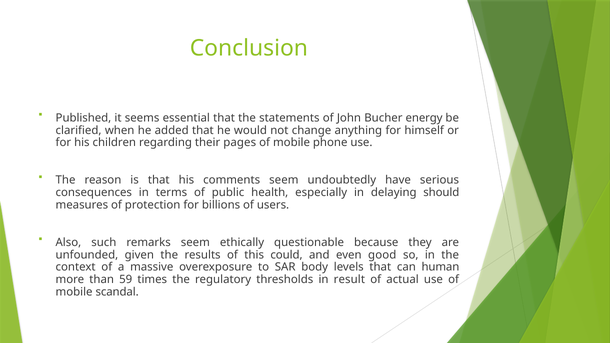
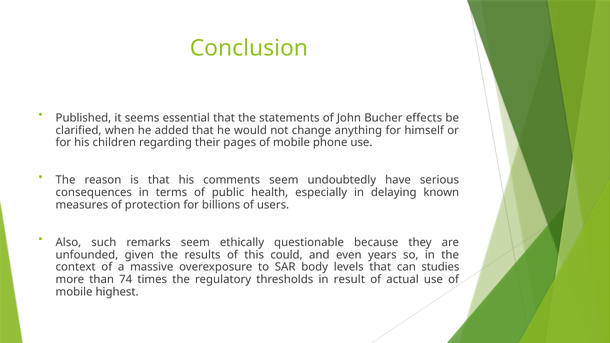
energy: energy -> effects
should: should -> known
good: good -> years
human: human -> studies
59: 59 -> 74
scandal: scandal -> highest
